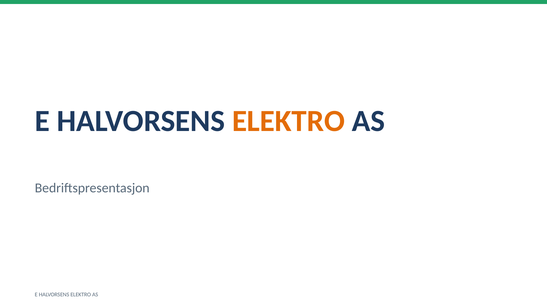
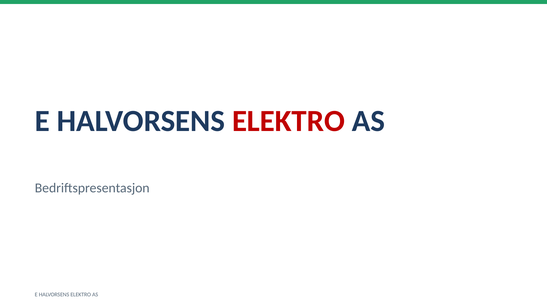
ELEKTRO at (288, 121) colour: orange -> red
